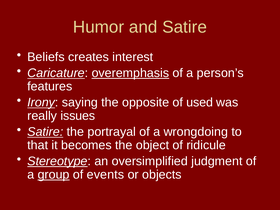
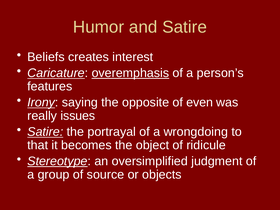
used: used -> even
group underline: present -> none
events: events -> source
